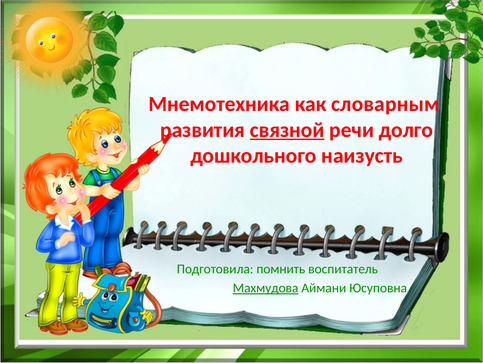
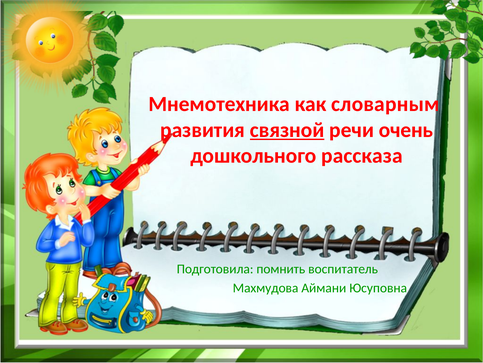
долго: долго -> очень
наизусть: наизусть -> рассказа
Махмудова underline: present -> none
